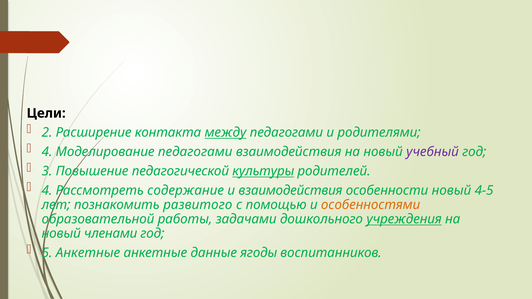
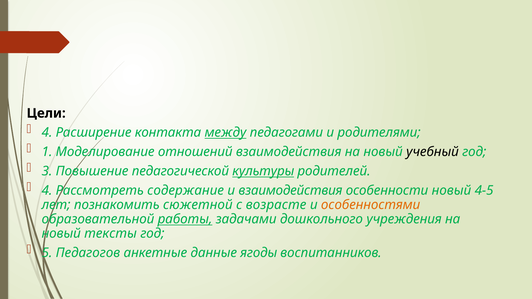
2 at (47, 133): 2 -> 4
4 at (47, 152): 4 -> 1
Моделирование педагогами: педагогами -> отношений
учебный colour: purple -> black
развитого: развитого -> сюжетной
помощью: помощью -> возрасте
работы underline: none -> present
учреждения underline: present -> none
членами: членами -> тексты
5 Анкетные: Анкетные -> Педагогов
